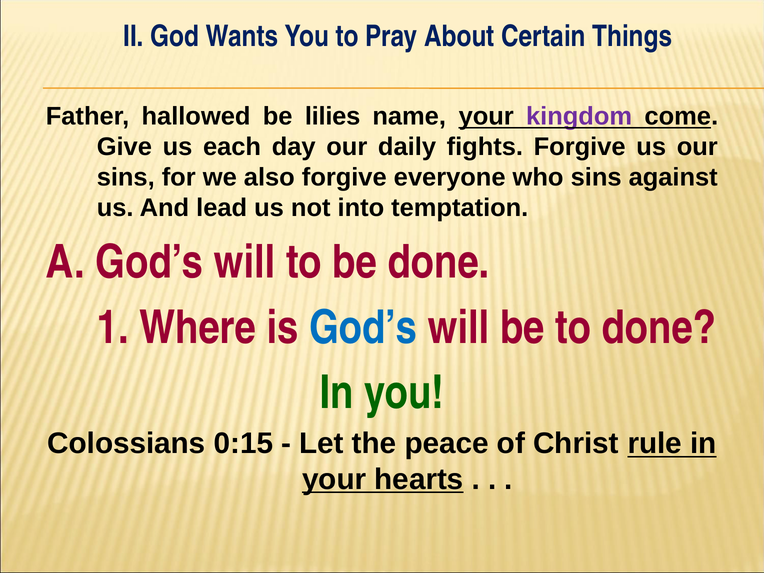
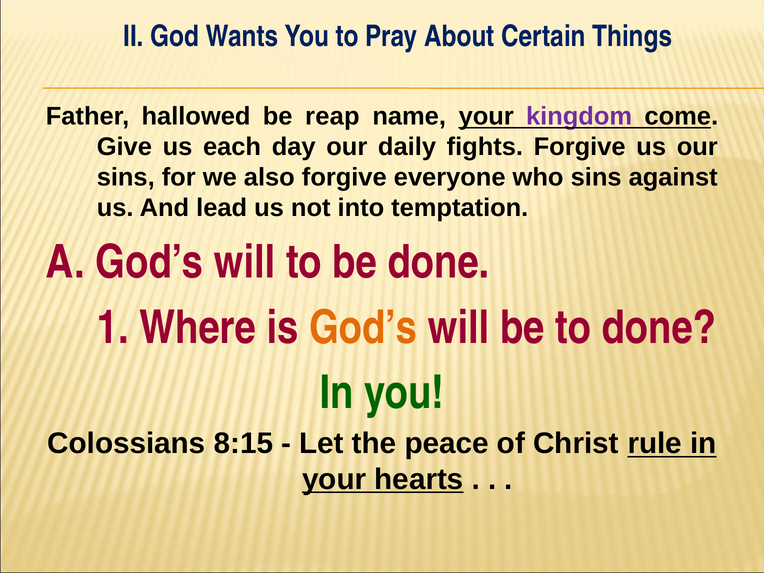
lilies: lilies -> reap
God’s at (363, 328) colour: blue -> orange
0:15: 0:15 -> 8:15
